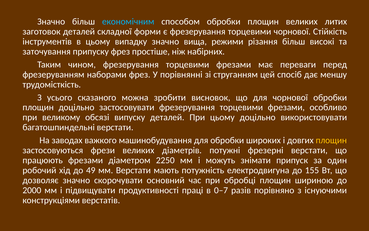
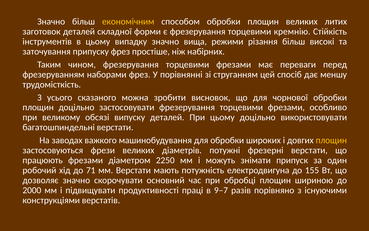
економічним colour: light blue -> yellow
торцевими чорнової: чорнової -> кремнію
49: 49 -> 71
0–7: 0–7 -> 9–7
